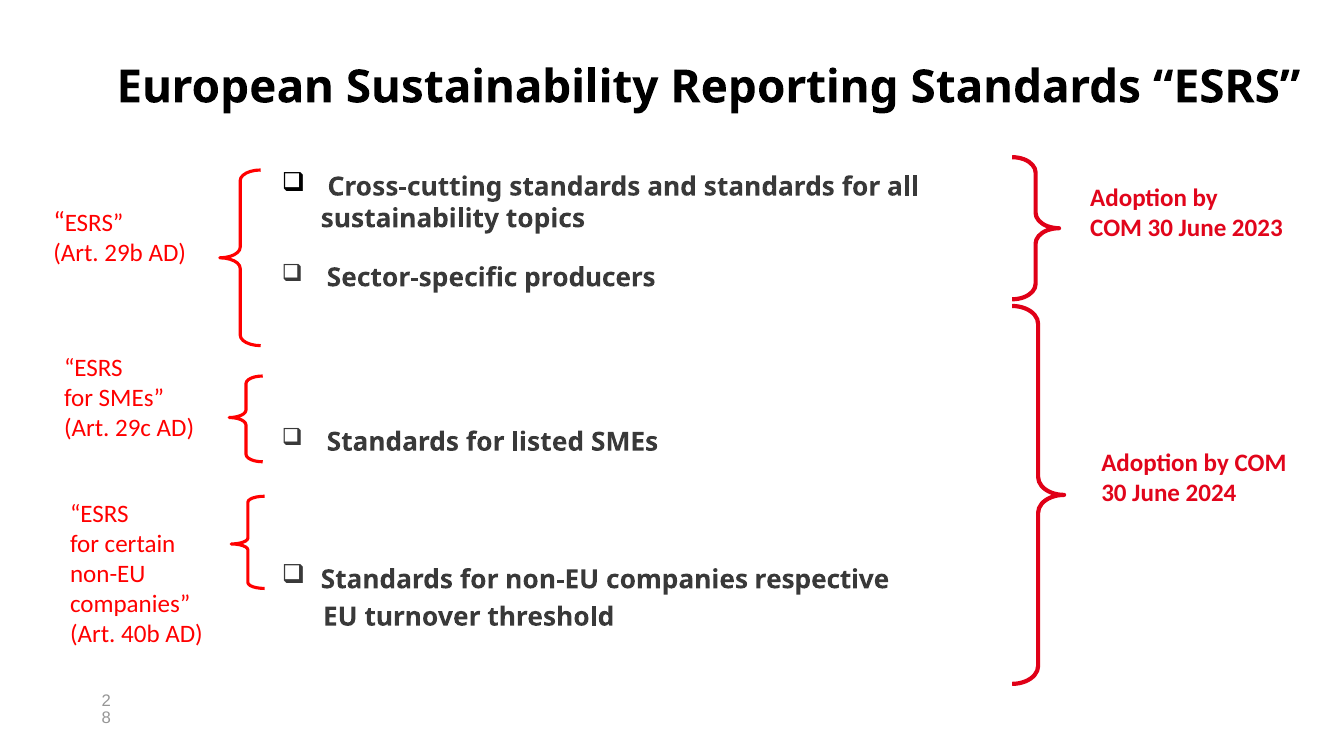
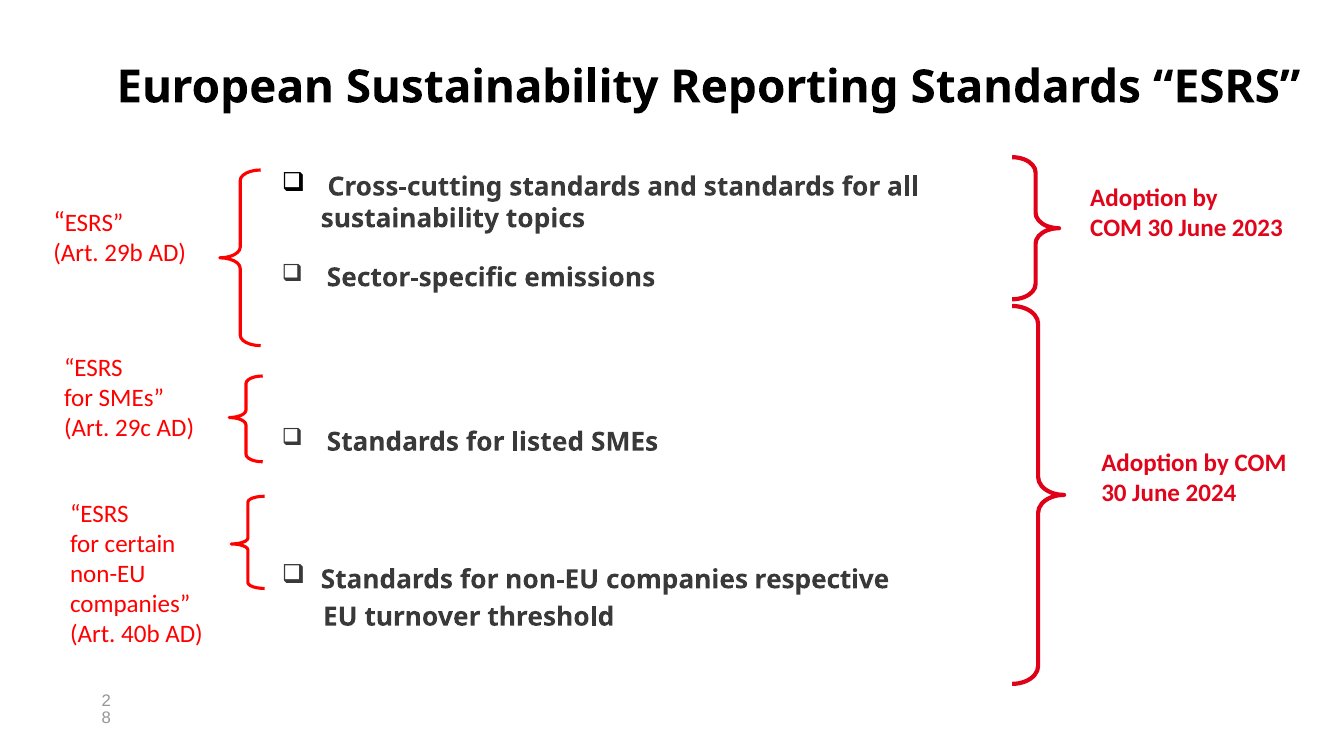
producers: producers -> emissions
